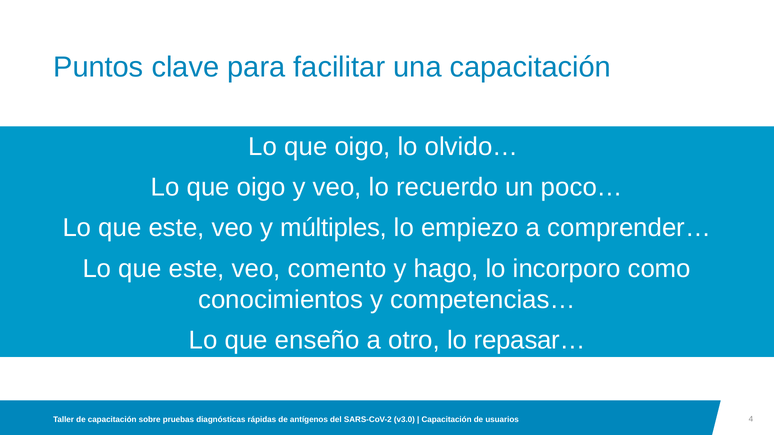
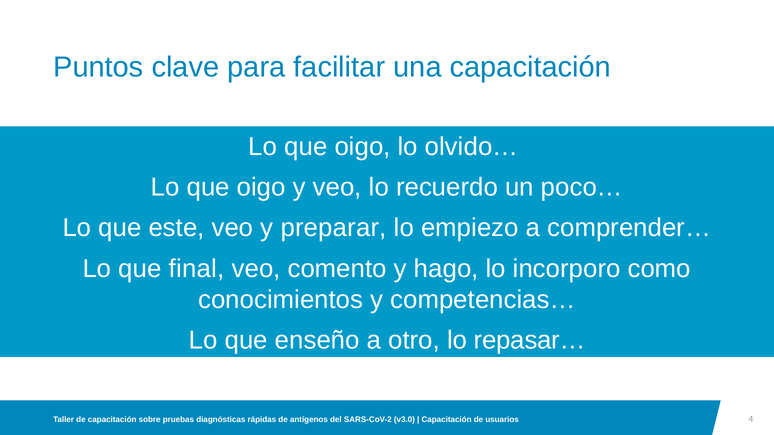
múltiples: múltiples -> preparar
este at (197, 269): este -> final
